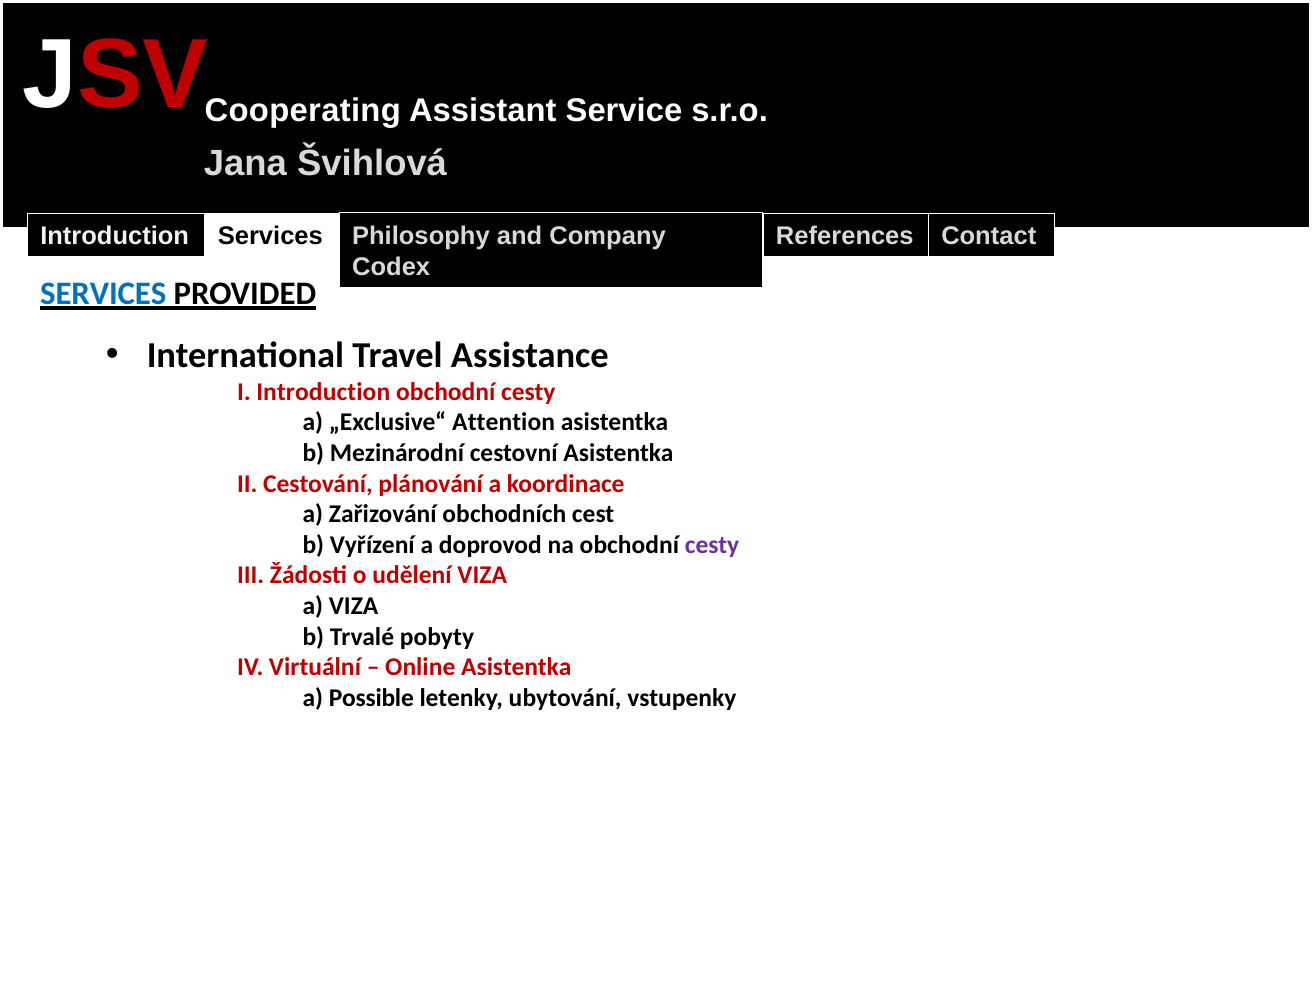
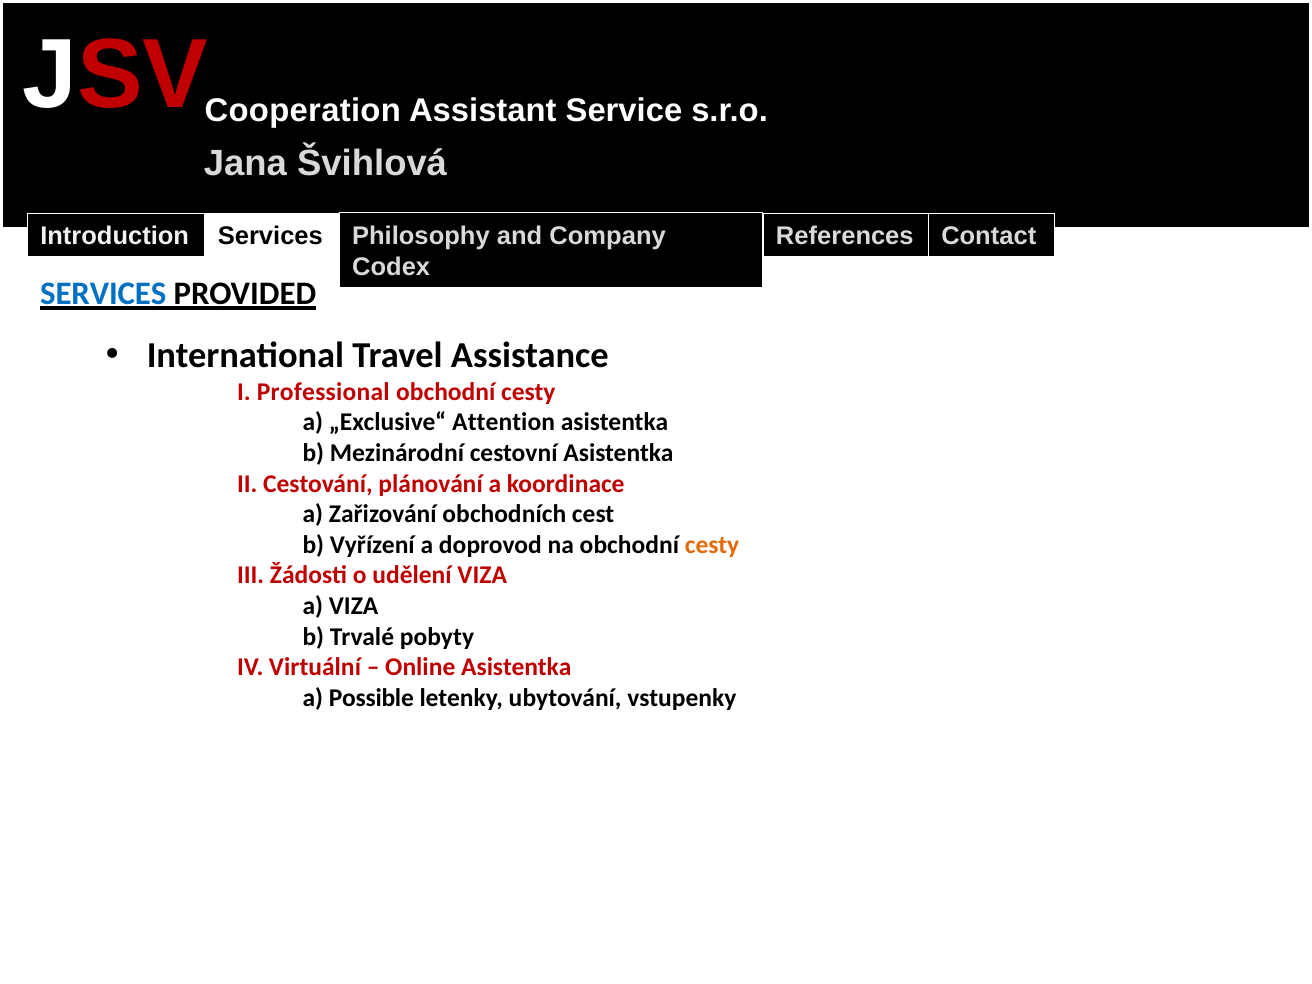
Cooperating: Cooperating -> Cooperation
I Introduction: Introduction -> Professional
cesty at (712, 545) colour: purple -> orange
